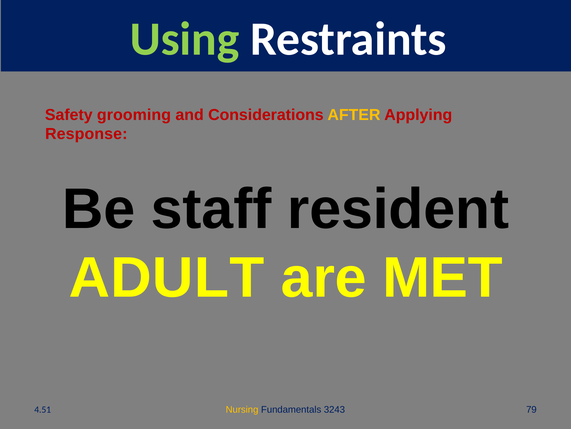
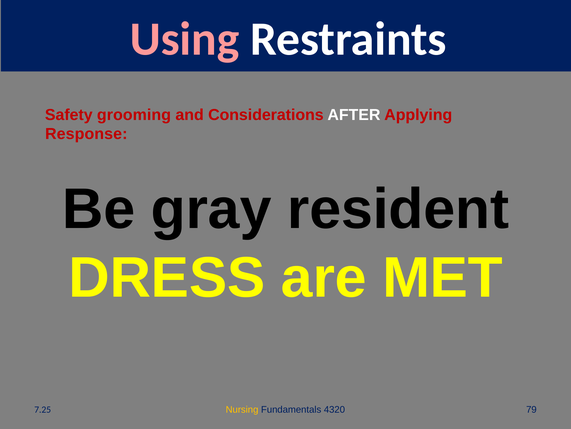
Using colour: light green -> pink
AFTER colour: yellow -> white
staff: staff -> gray
ADULT: ADULT -> DRESS
3243: 3243 -> 4320
4.51: 4.51 -> 7.25
